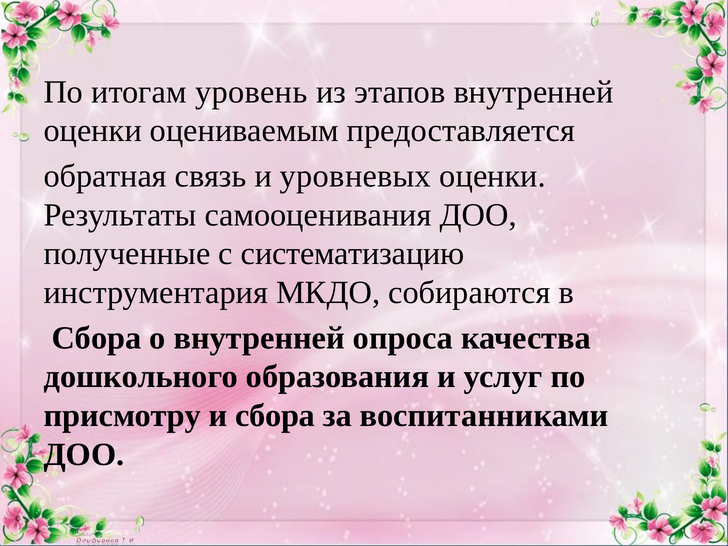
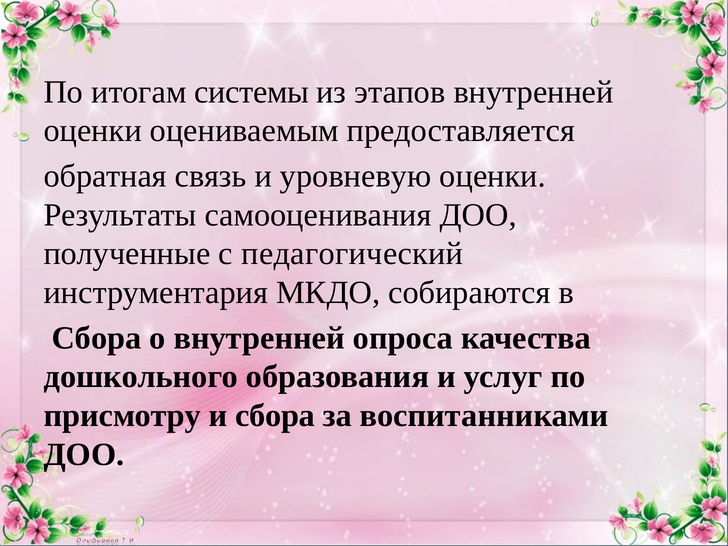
уровень: уровень -> системы
уровневых: уровневых -> уровневую
систематизацию: систематизацию -> педагогический
